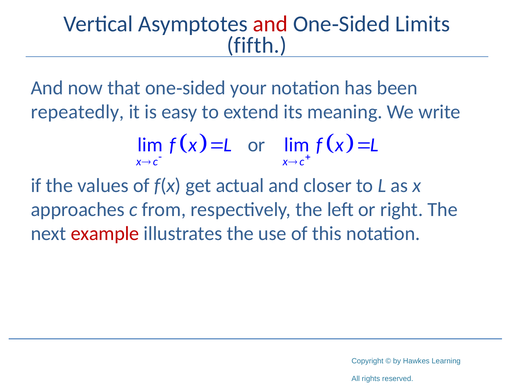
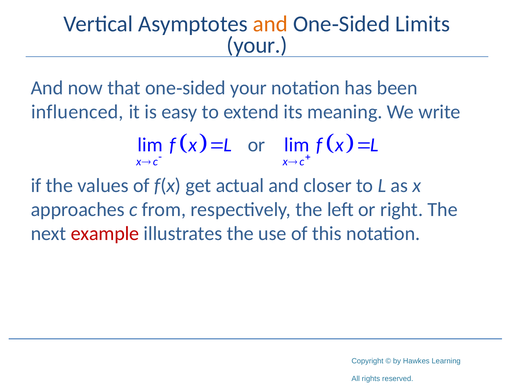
and at (270, 24) colour: red -> orange
fifth at (257, 45): fifth -> your
repeatedly: repeatedly -> influenced
